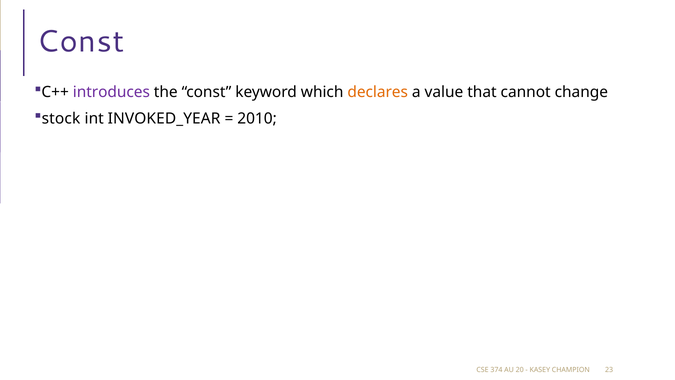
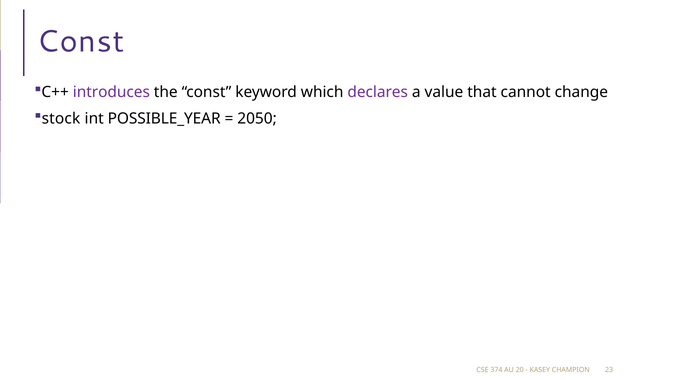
declares colour: orange -> purple
INVOKED_YEAR: INVOKED_YEAR -> POSSIBLE_YEAR
2010: 2010 -> 2050
